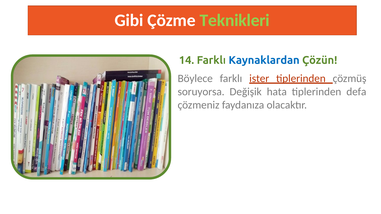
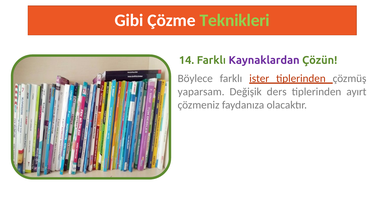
Kaynaklardan colour: blue -> purple
soruyorsa: soruyorsa -> yaparsam
hata: hata -> ders
defa: defa -> ayırt
